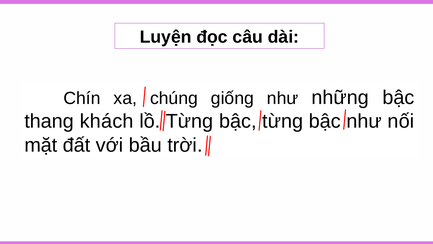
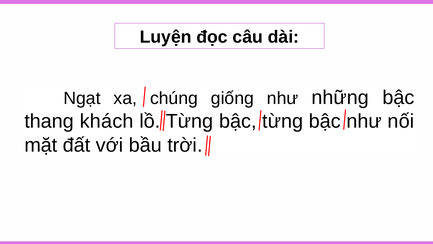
Chín: Chín -> Ngạt
